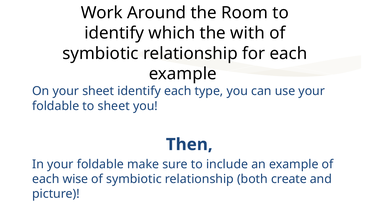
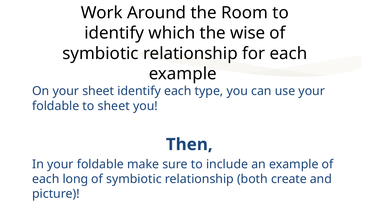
with: with -> wise
wise: wise -> long
